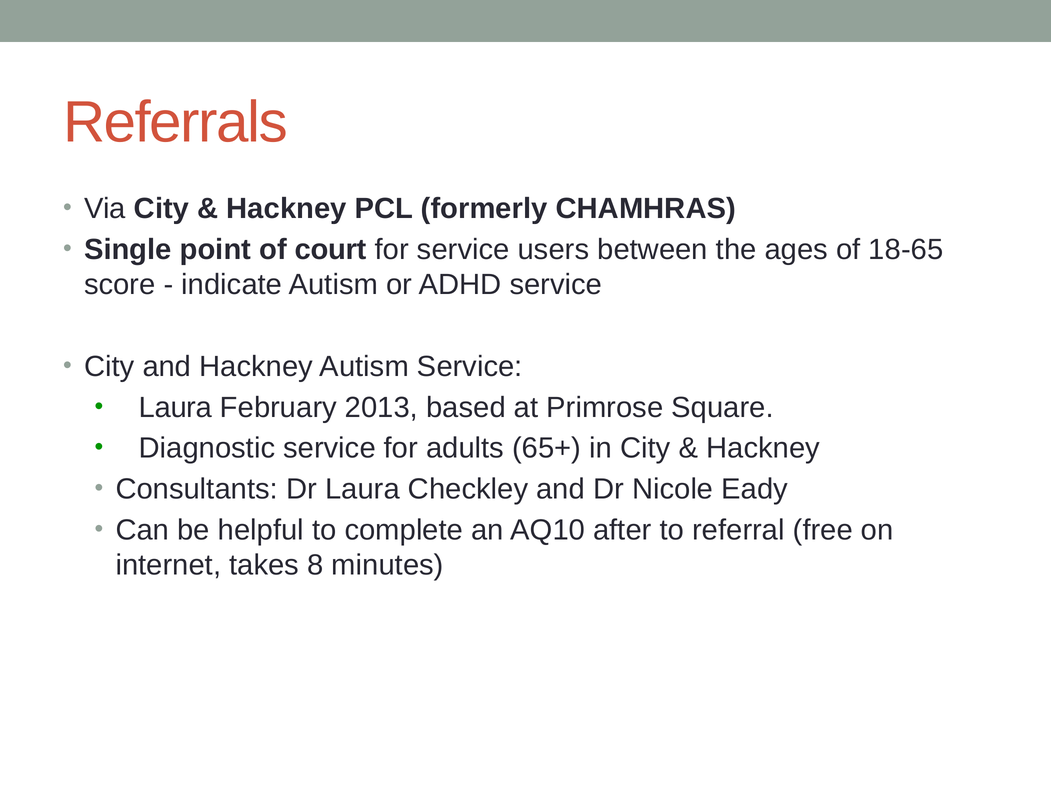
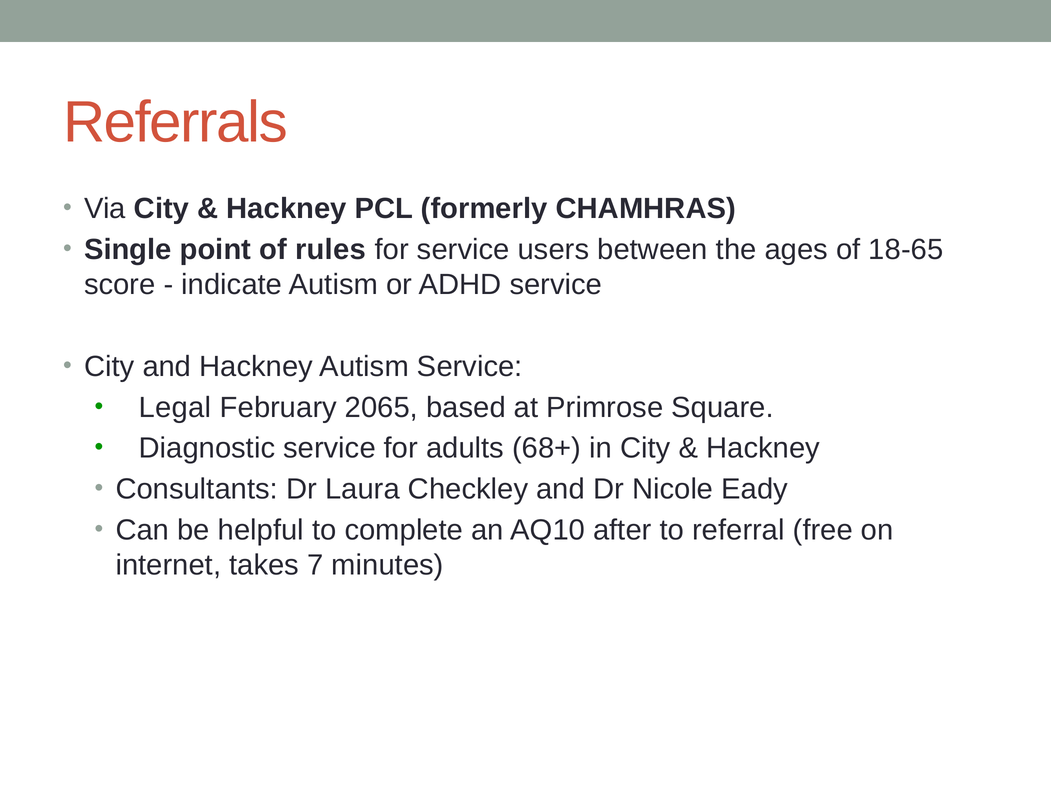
court: court -> rules
Laura at (175, 408): Laura -> Legal
2013: 2013 -> 2065
65+: 65+ -> 68+
8: 8 -> 7
